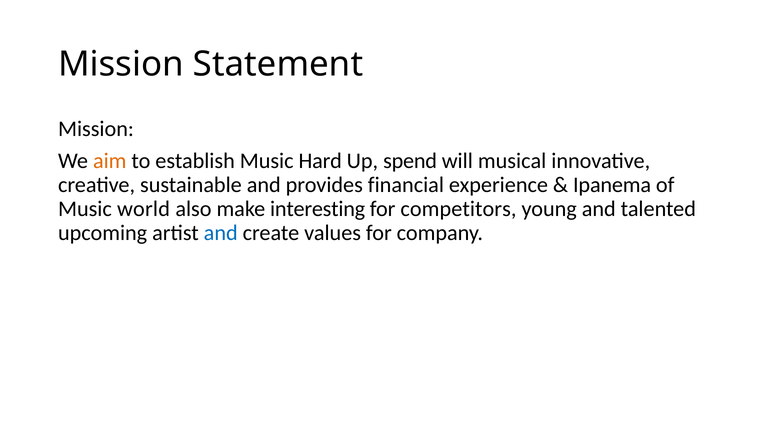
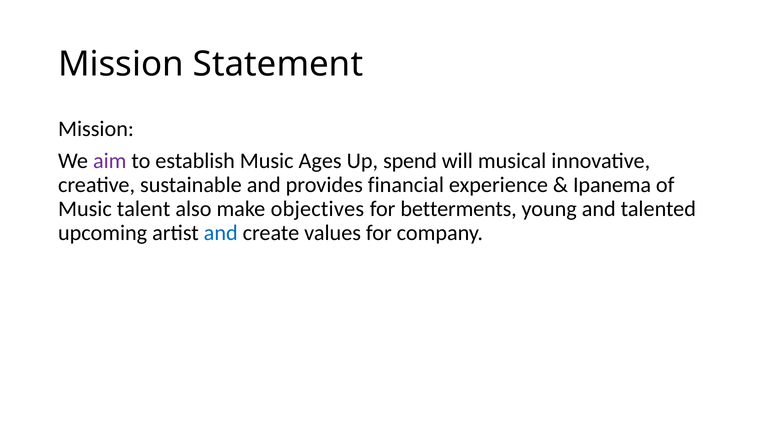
aim colour: orange -> purple
Hard: Hard -> Ages
world: world -> talent
interesting: interesting -> objectives
competitors: competitors -> betterments
